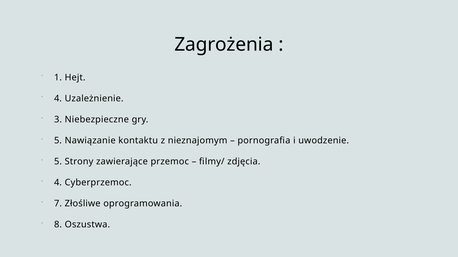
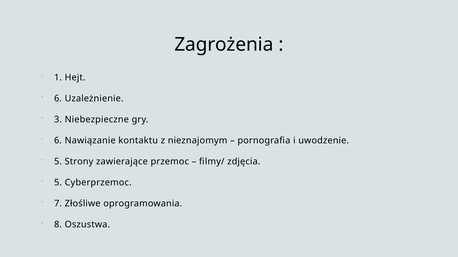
4 at (58, 99): 4 -> 6
5 at (58, 141): 5 -> 6
4 at (58, 183): 4 -> 5
